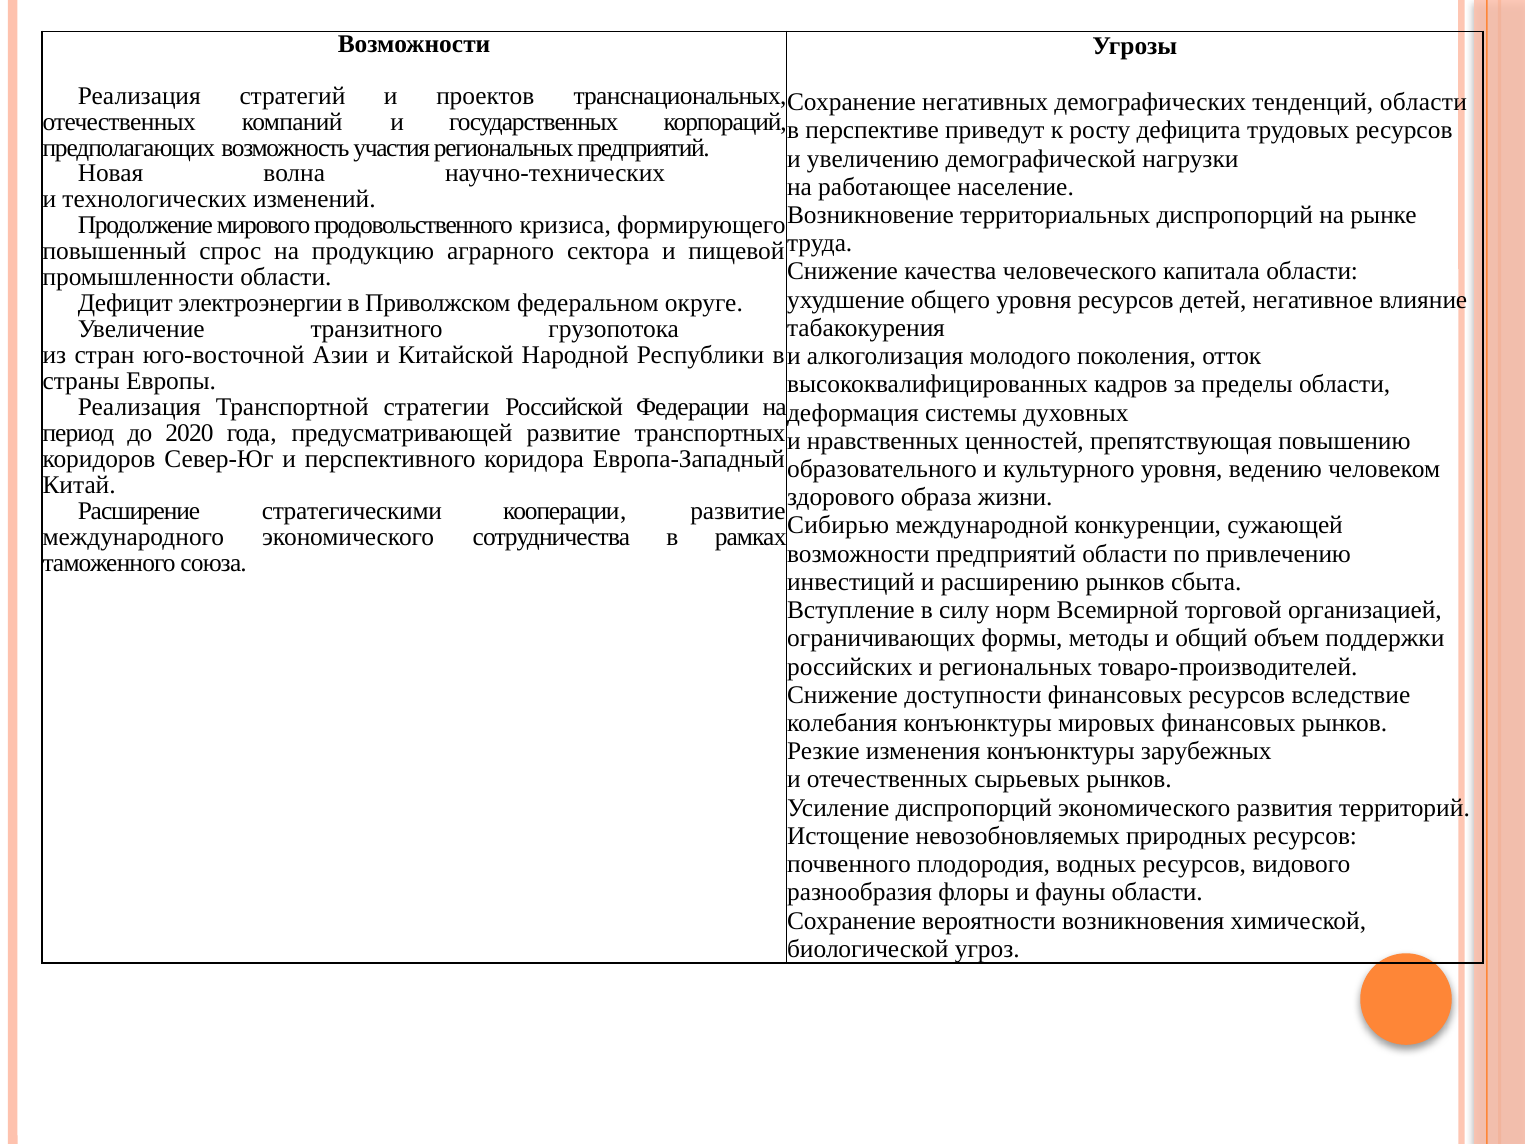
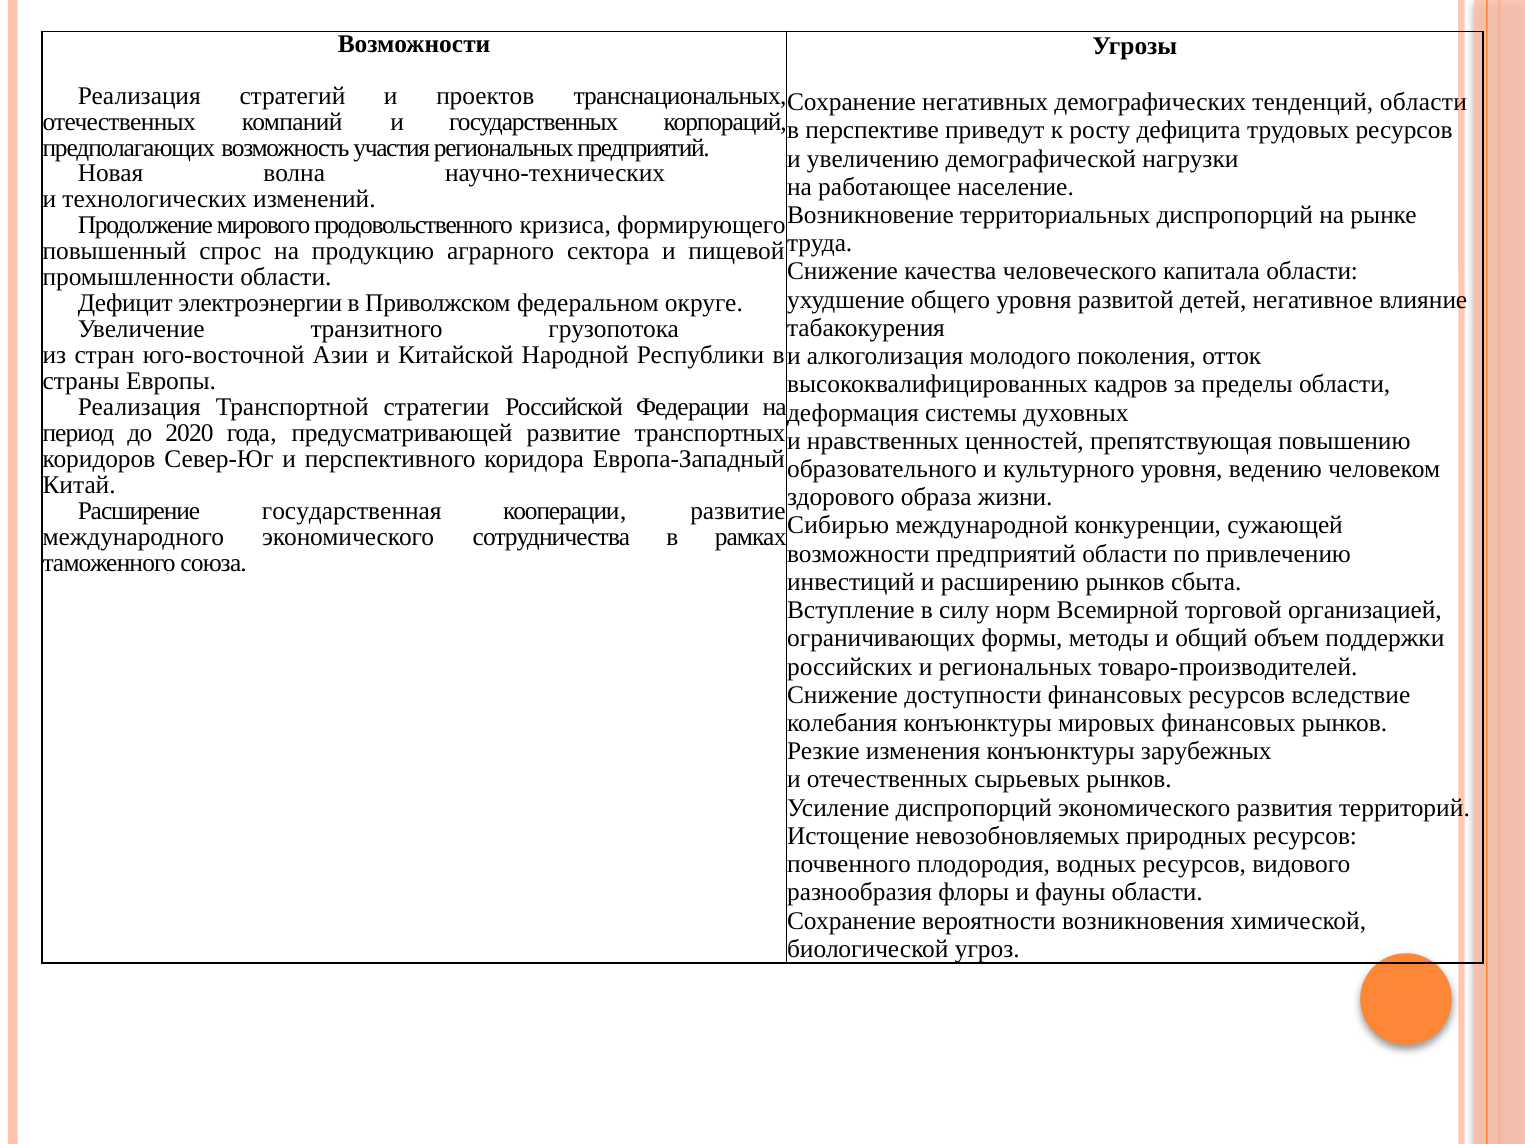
уровня ресурсов: ресурсов -> развитой
стратегическими: стратегическими -> государственная
